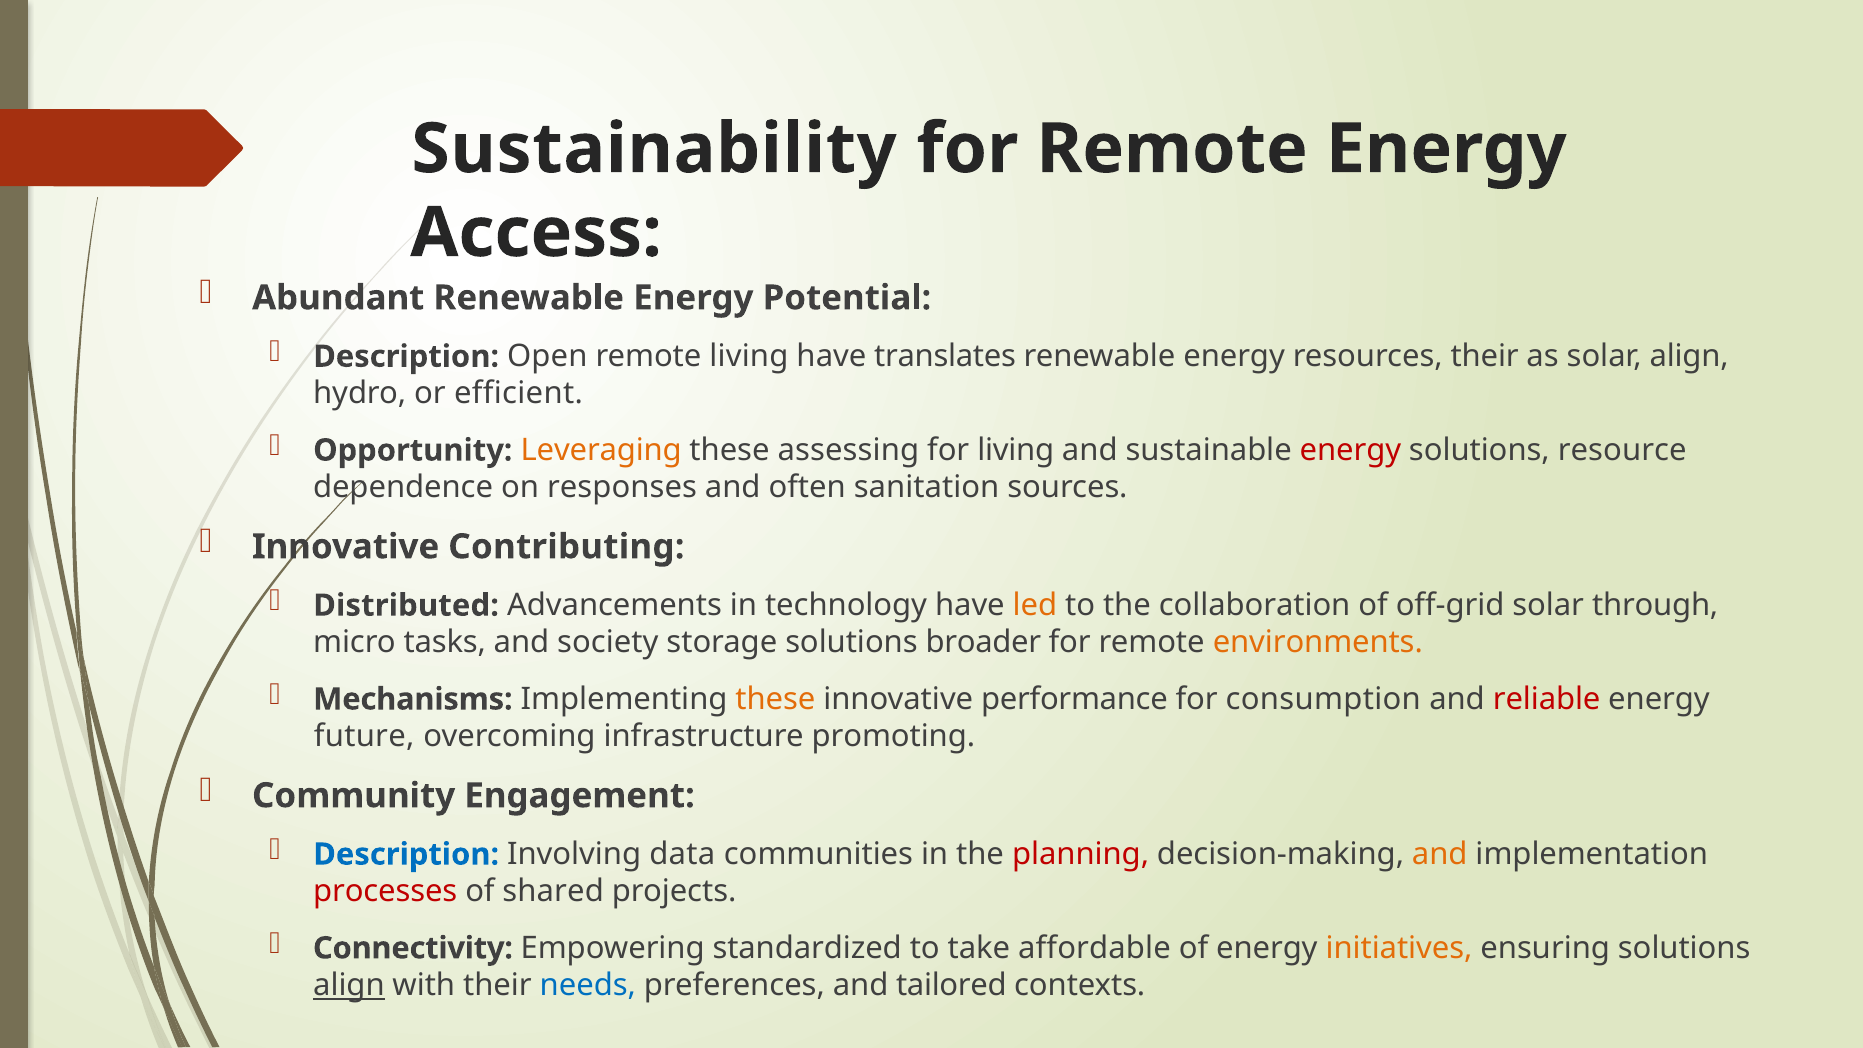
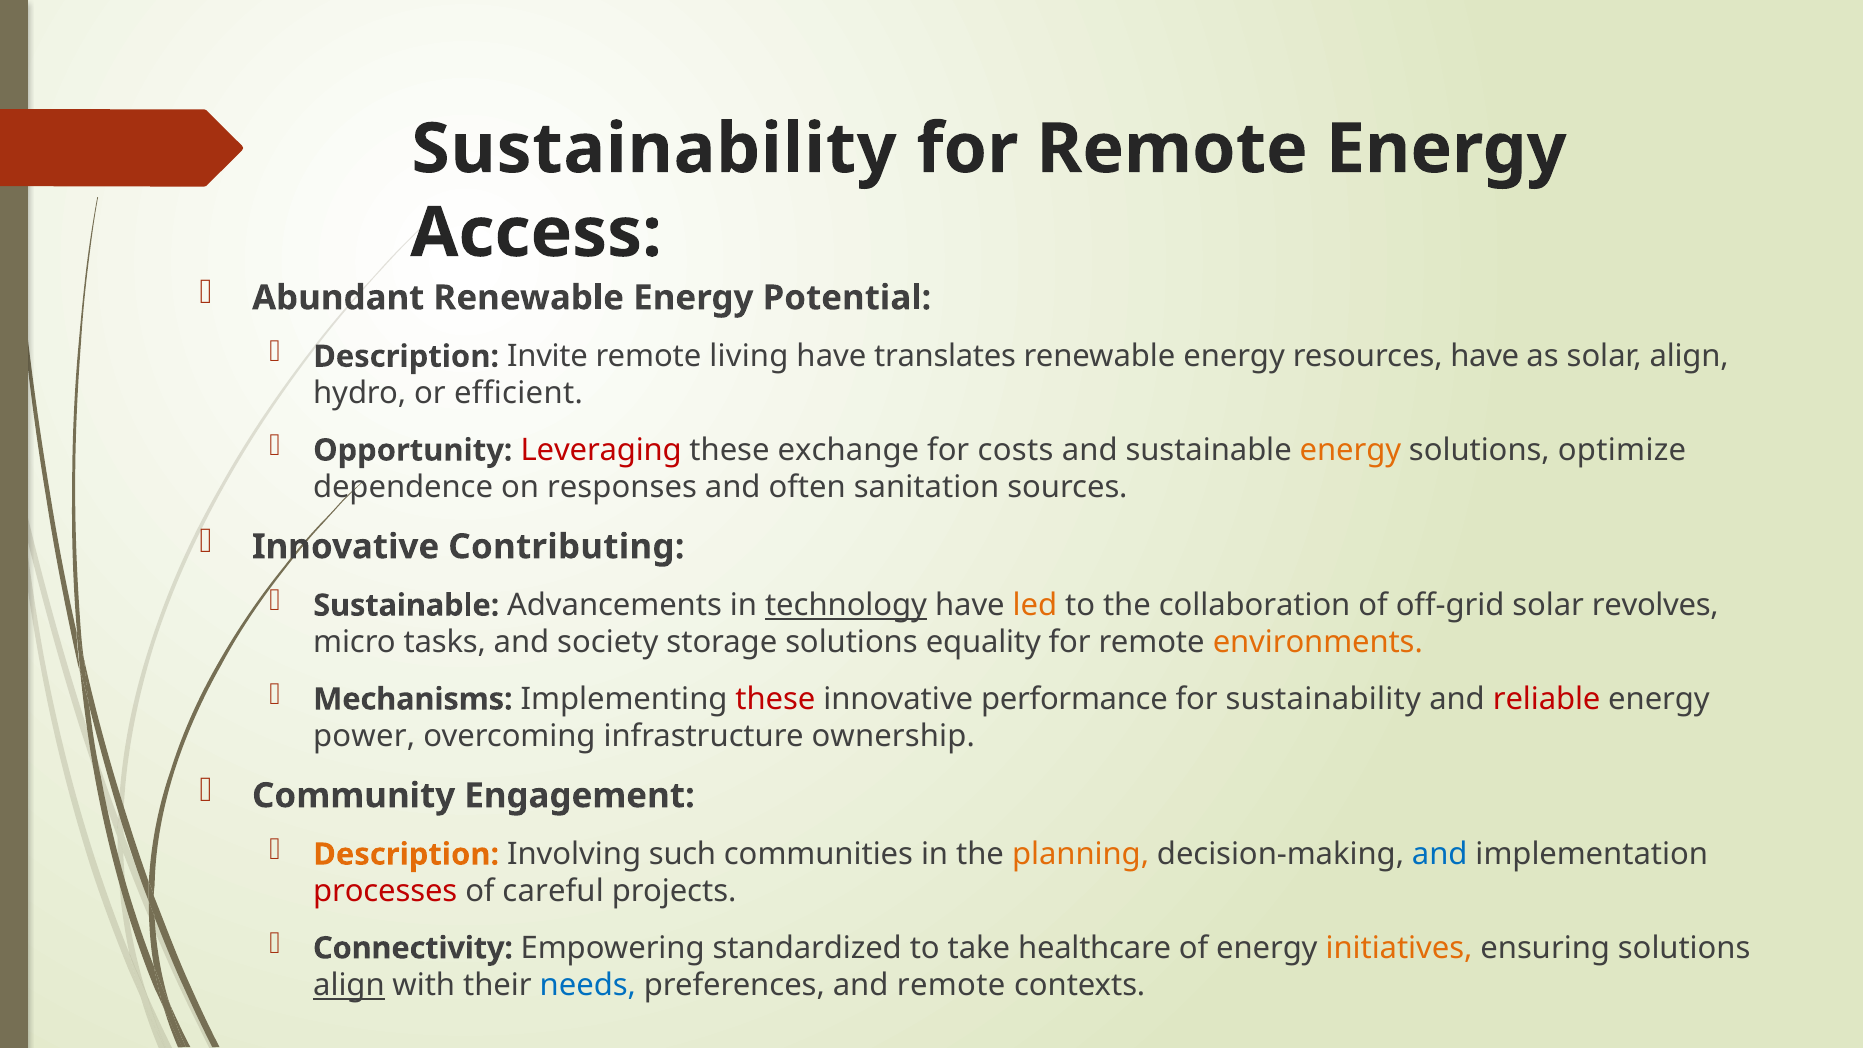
Open: Open -> Invite
resources their: their -> have
Leveraging colour: orange -> red
assessing: assessing -> exchange
for living: living -> costs
energy at (1350, 450) colour: red -> orange
resource: resource -> optimize
Distributed at (406, 605): Distributed -> Sustainable
technology underline: none -> present
through: through -> revolves
broader: broader -> equality
these at (775, 699) colour: orange -> red
for consumption: consumption -> sustainability
future: future -> power
promoting: promoting -> ownership
Description at (406, 854) colour: blue -> orange
data: data -> such
planning colour: red -> orange
and at (1440, 854) colour: orange -> blue
shared: shared -> careful
affordable: affordable -> healthcare
and tailored: tailored -> remote
